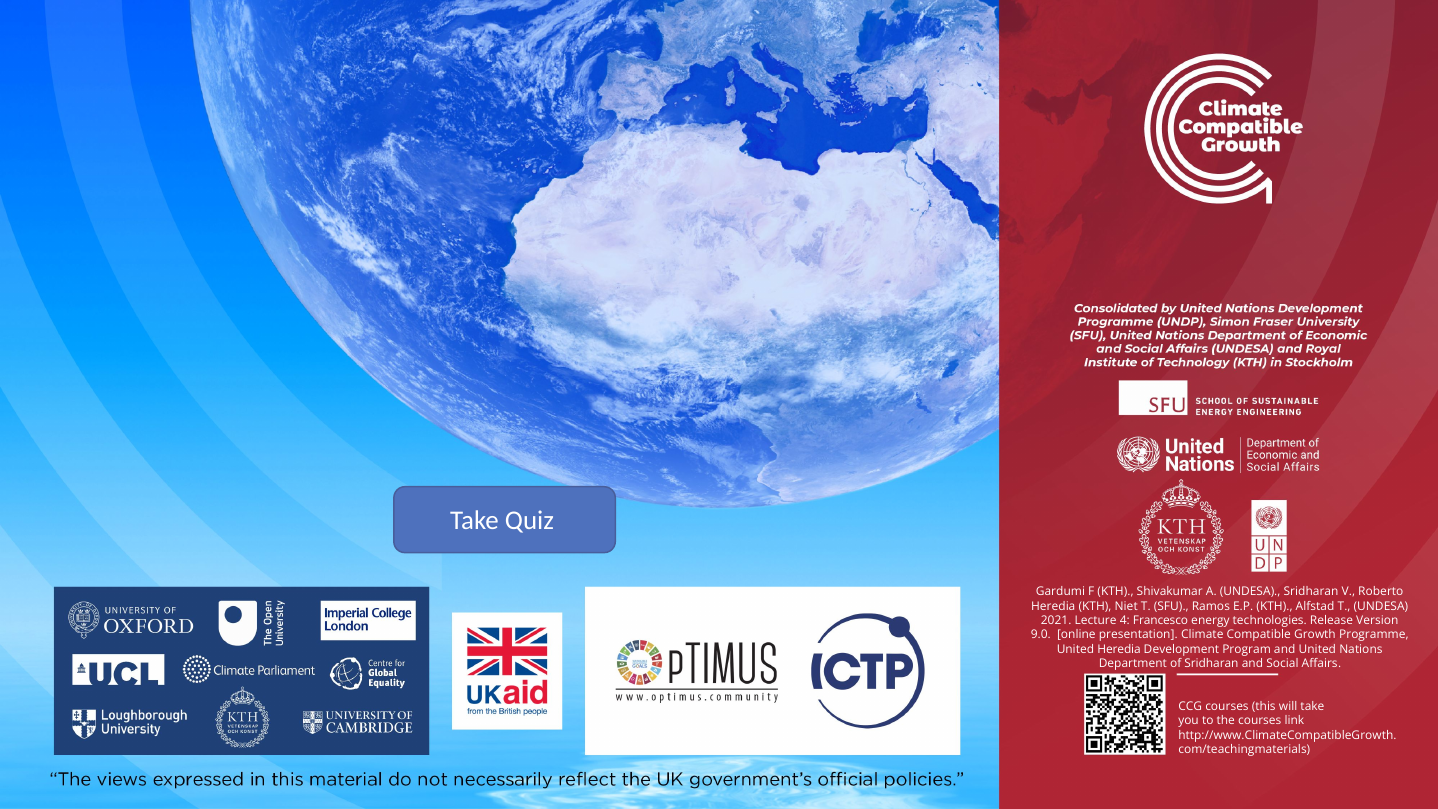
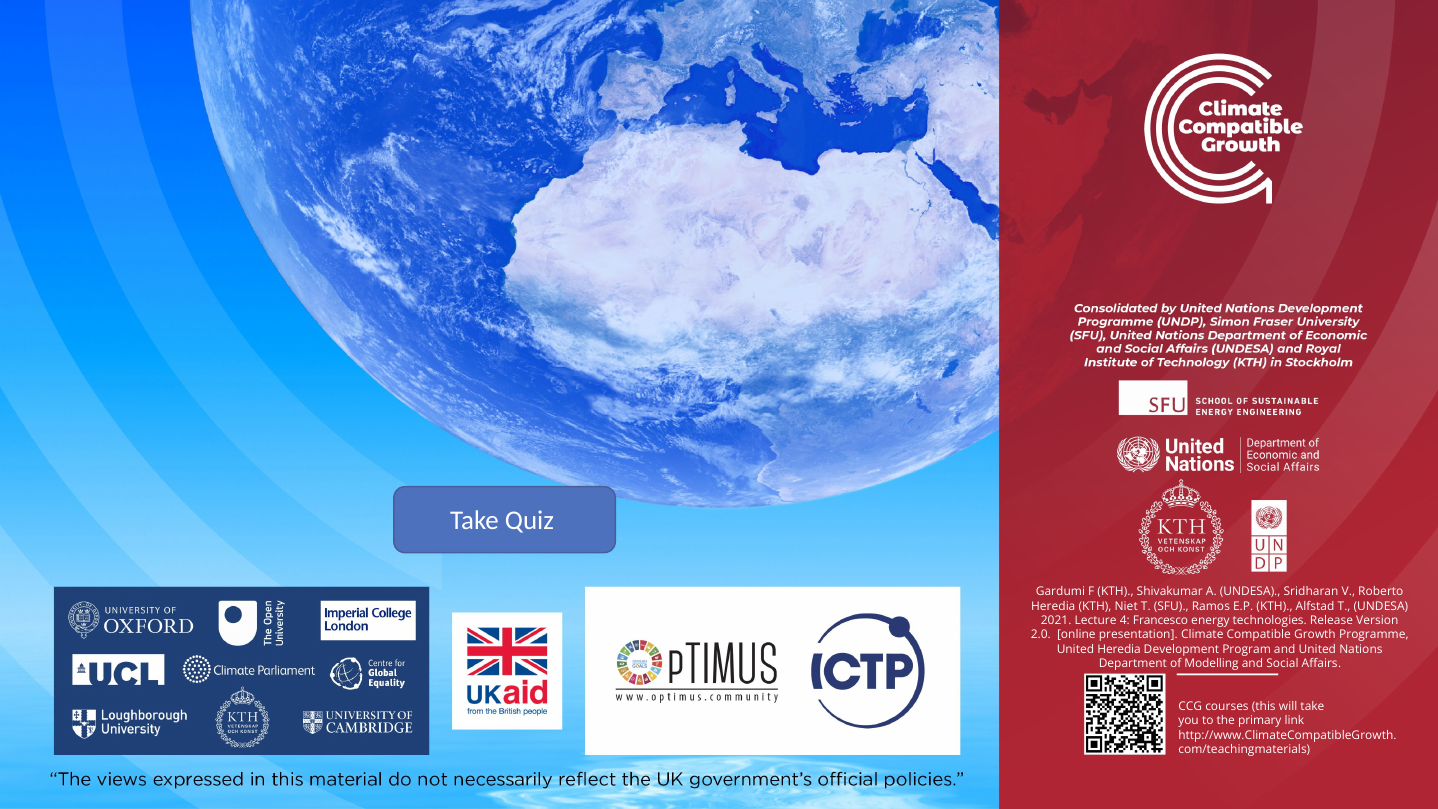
9.0: 9.0 -> 2.0
of Sridharan: Sridharan -> Modelling
the courses: courses -> primary
